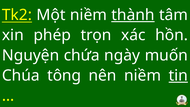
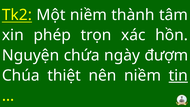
thành underline: present -> none
muốn: muốn -> đượm
tông: tông -> thiệt
